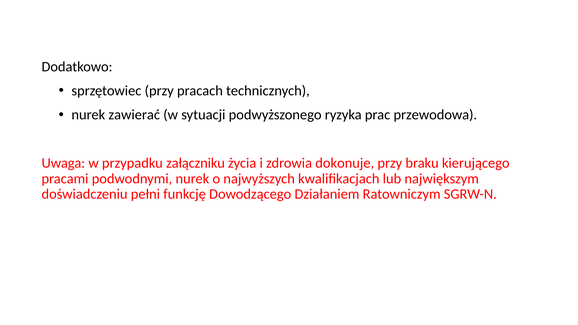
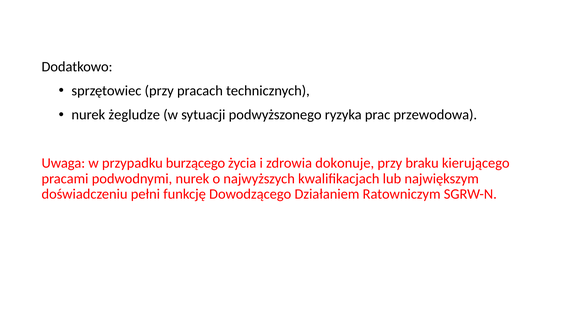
zawierać: zawierać -> żegludze
załączniku: załączniku -> burzącego
